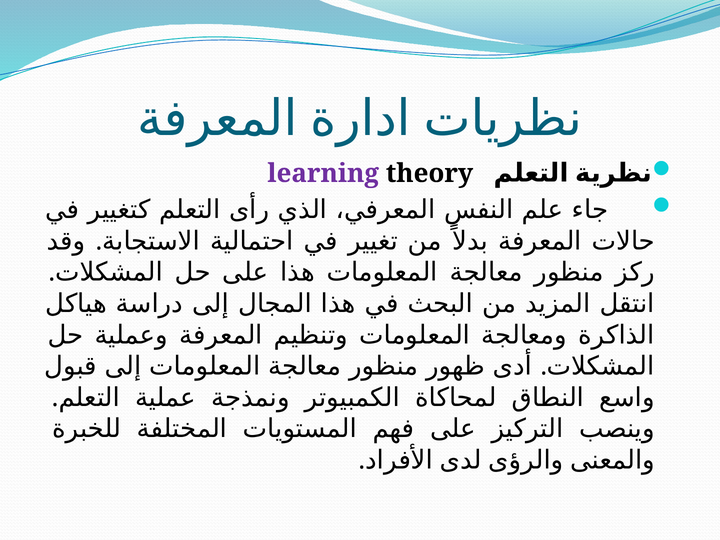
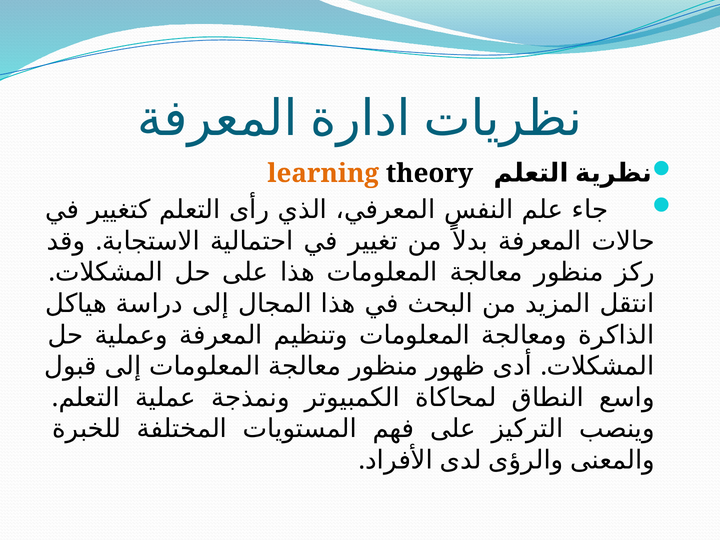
learning colour: purple -> orange
